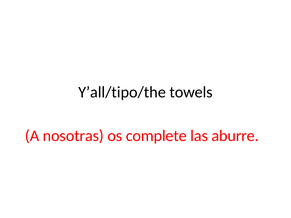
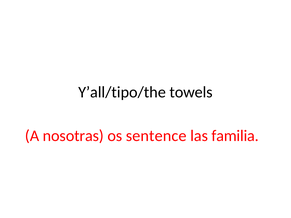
complete: complete -> sentence
aburre: aburre -> familia
